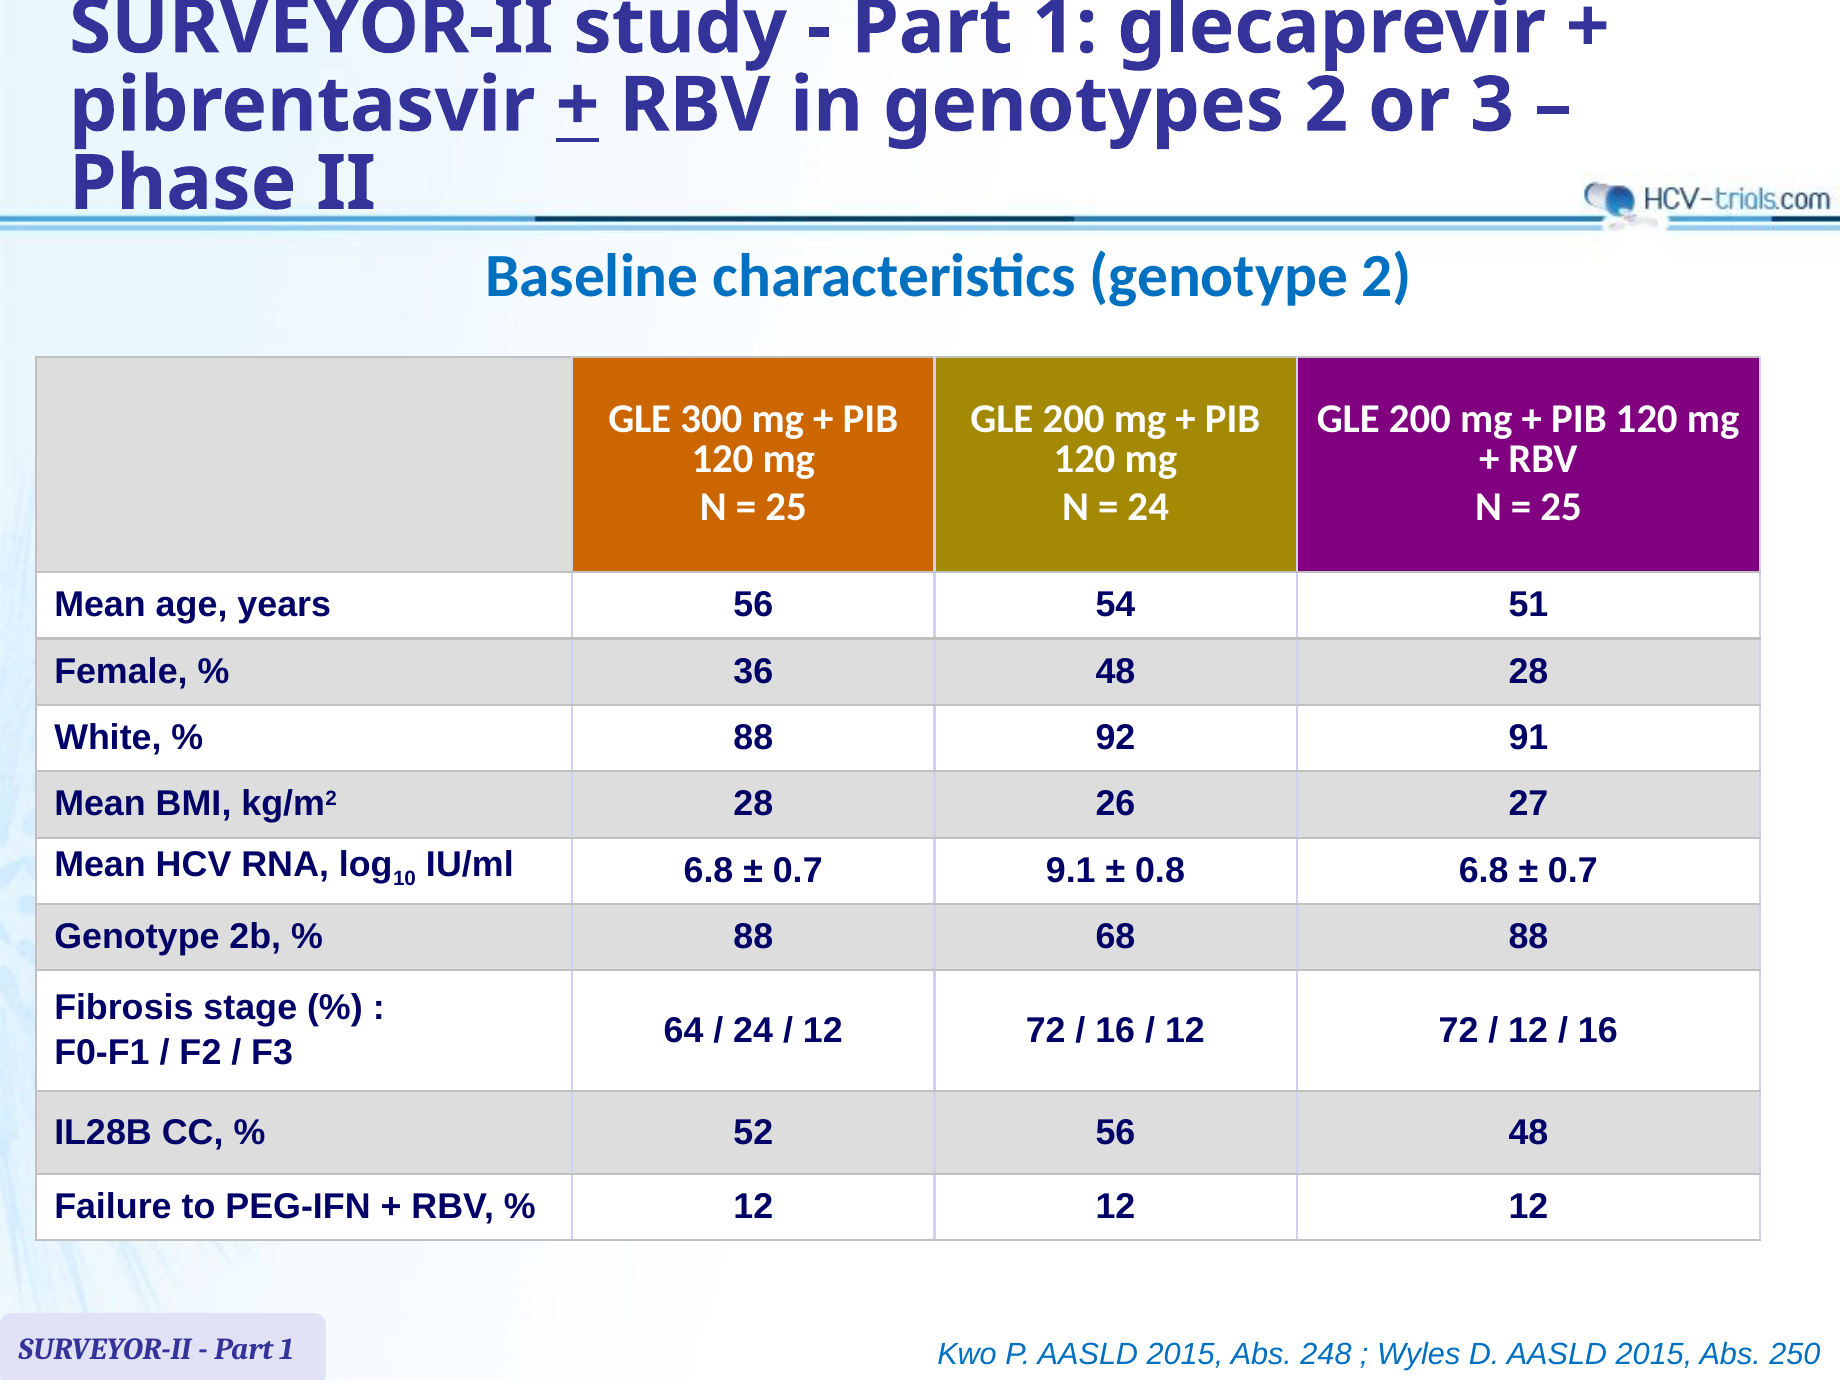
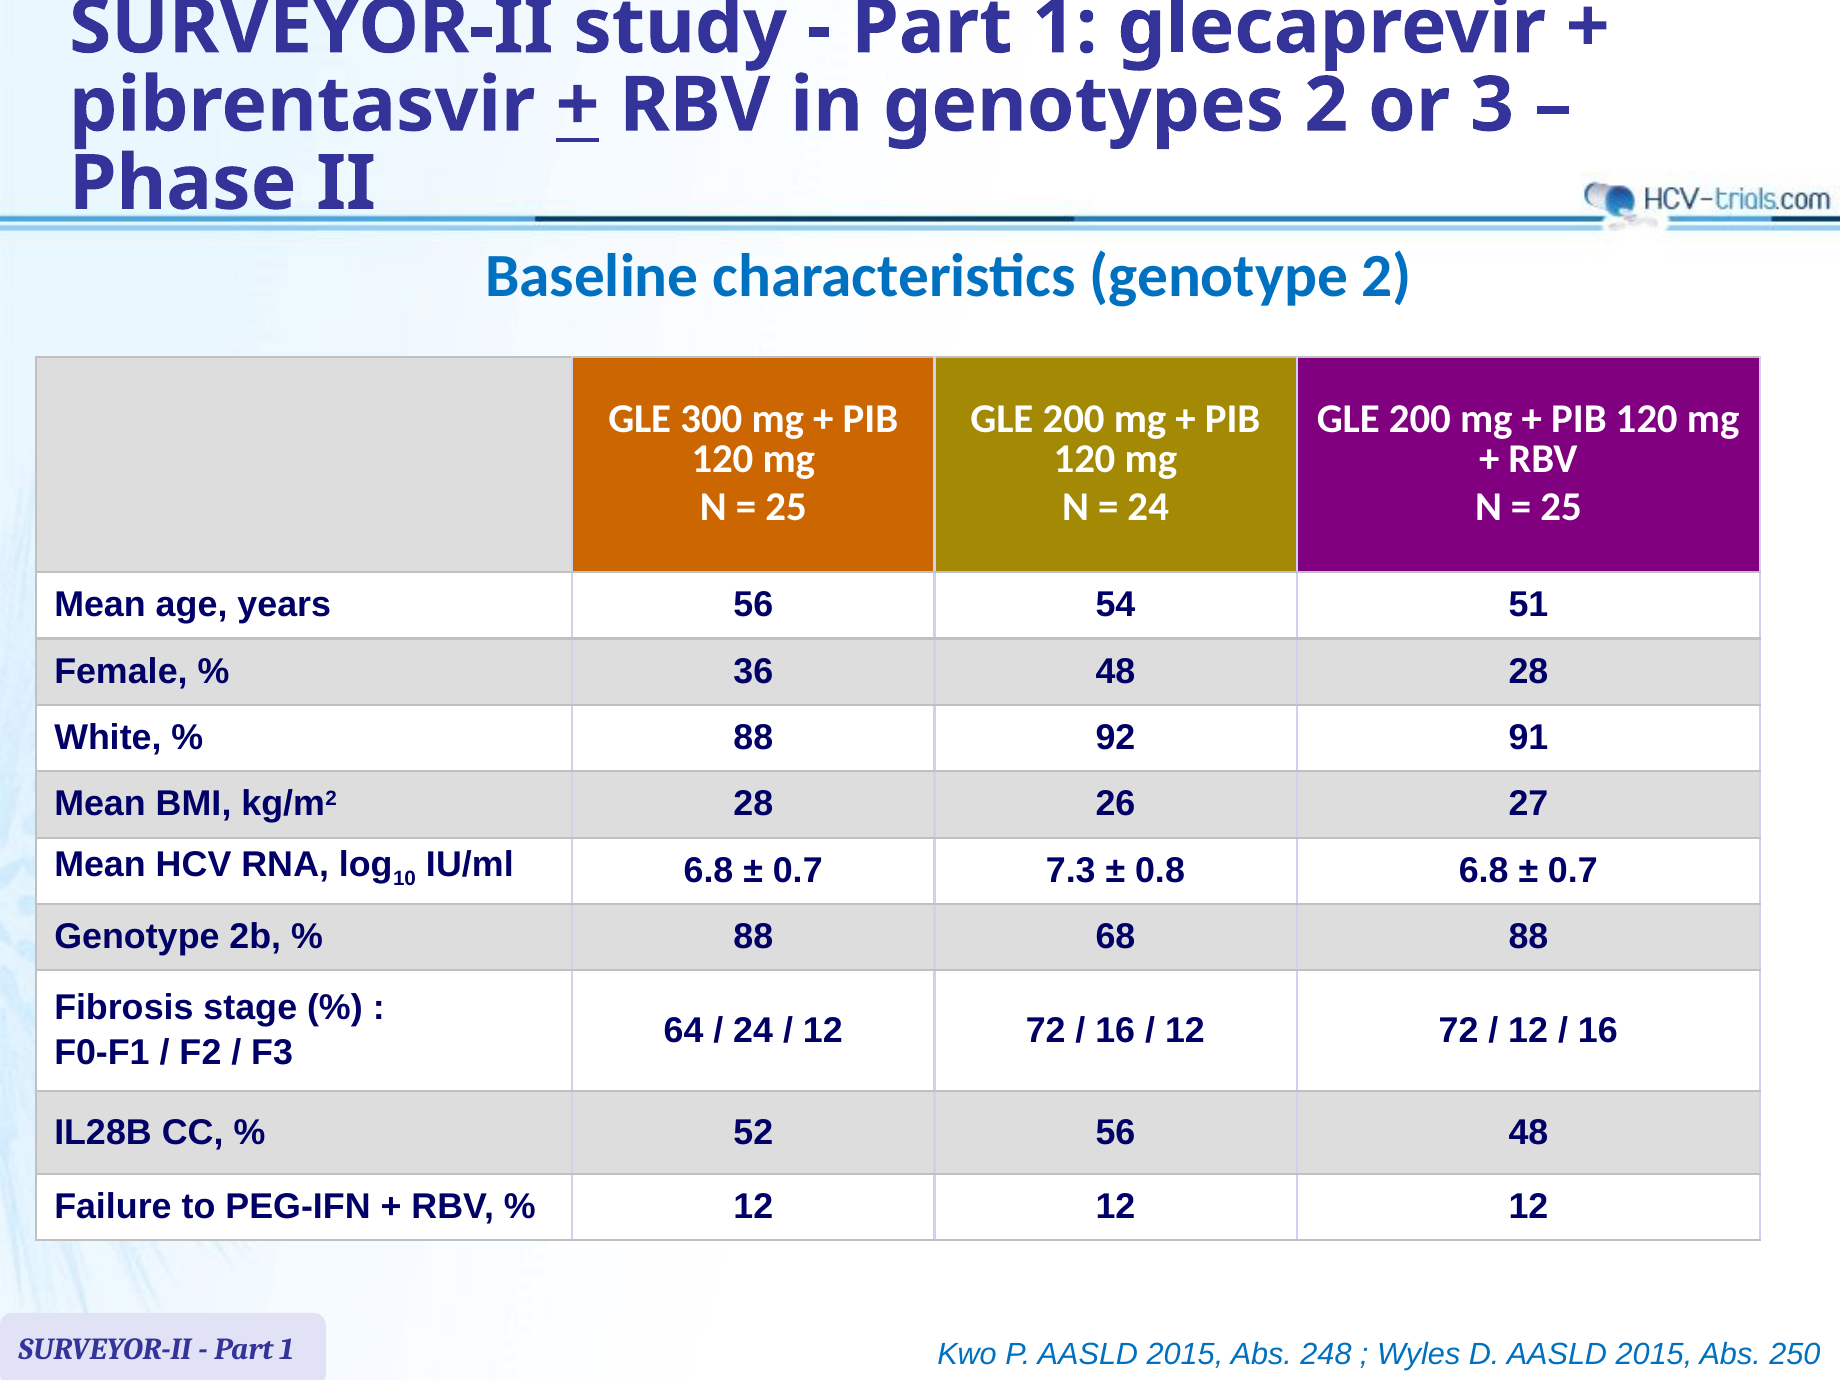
9.1: 9.1 -> 7.3
